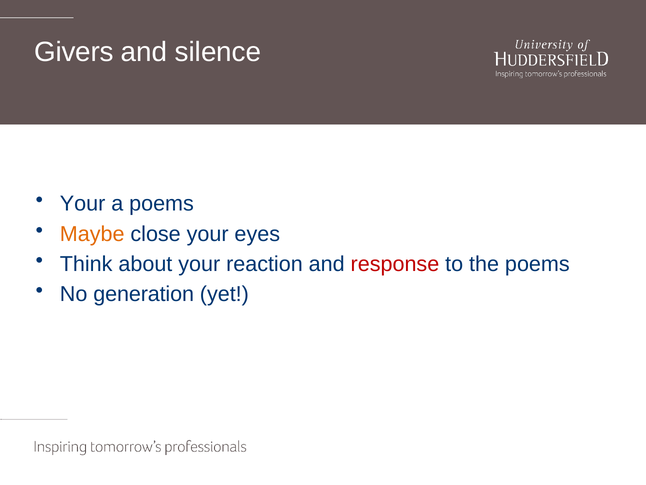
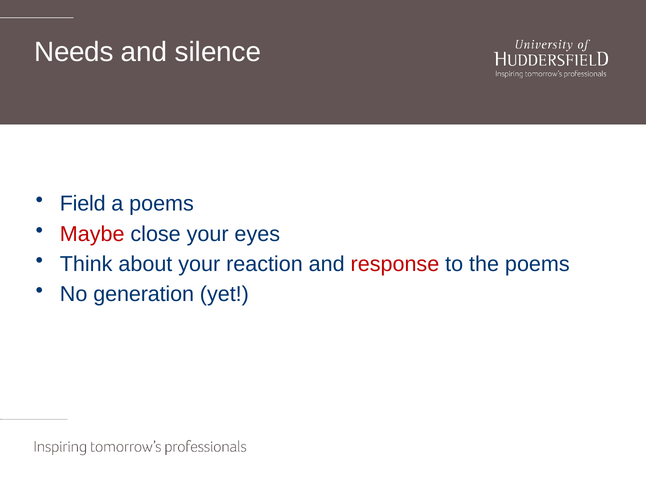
Givers: Givers -> Needs
Your at (83, 204): Your -> Field
Maybe colour: orange -> red
